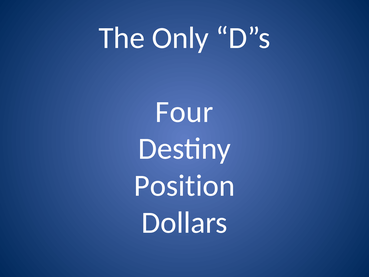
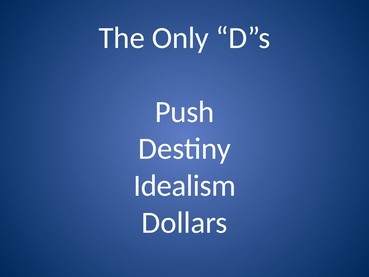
Four: Four -> Push
Position: Position -> Idealism
